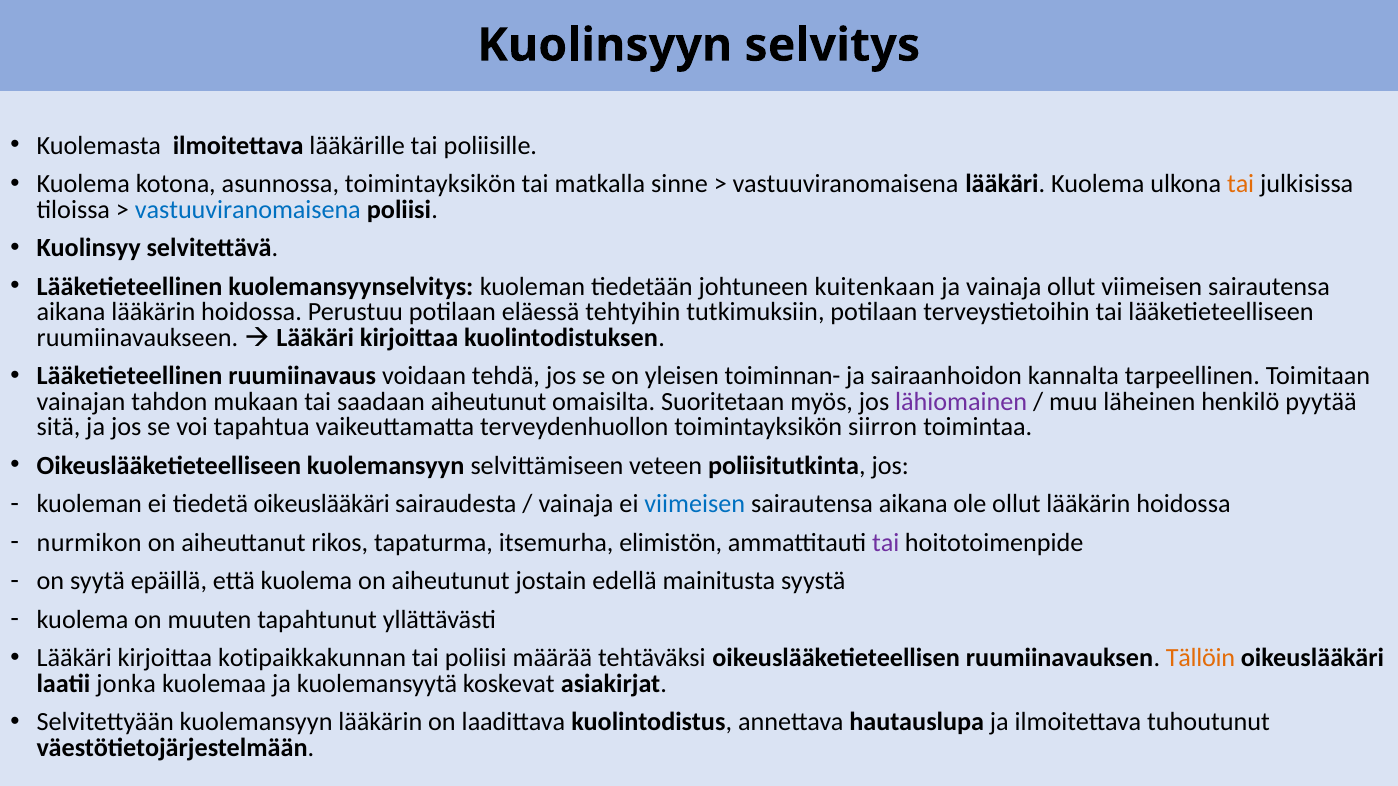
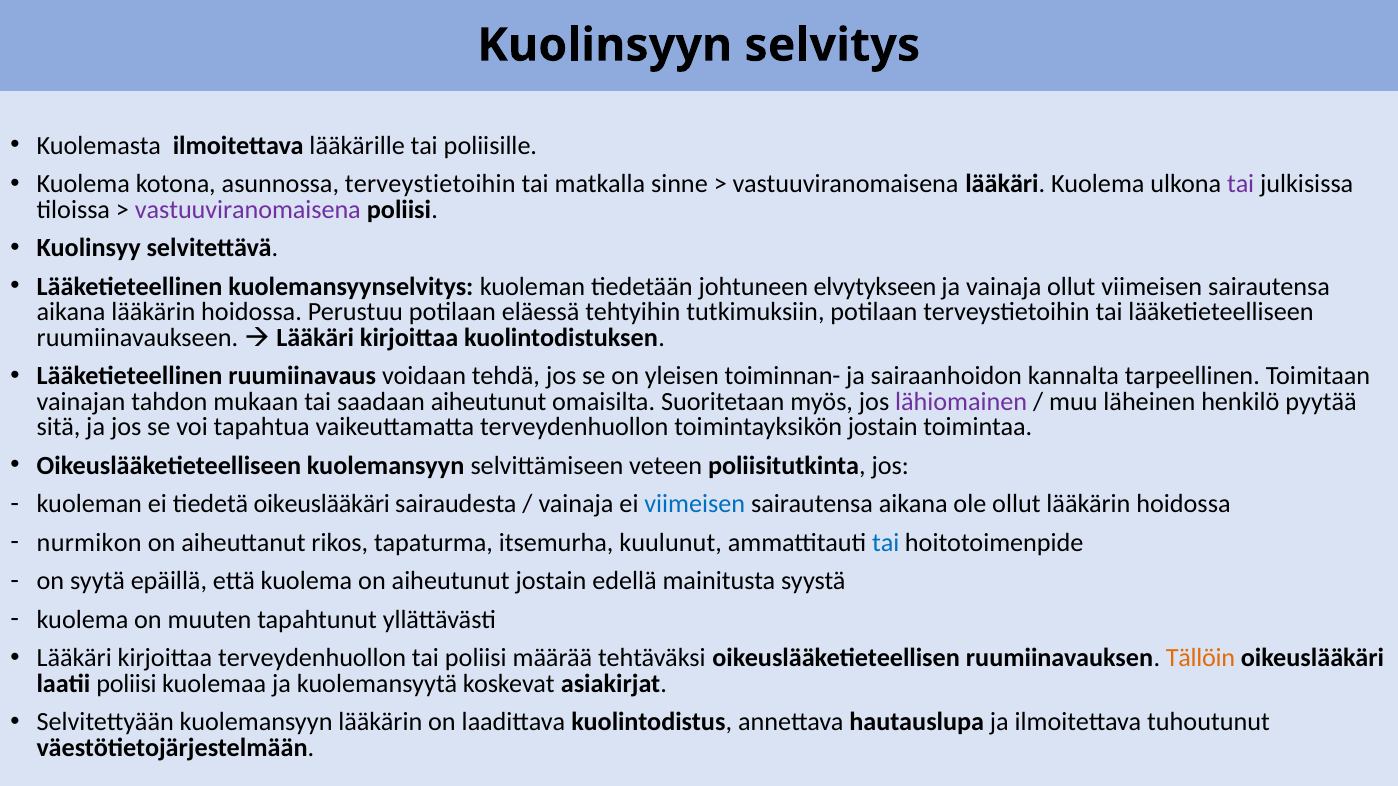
asunnossa toimintayksikön: toimintayksikön -> terveystietoihin
tai at (1241, 184) colour: orange -> purple
vastuuviranomaisena at (248, 210) colour: blue -> purple
kuitenkaan: kuitenkaan -> elvytykseen
toimintayksikön siirron: siirron -> jostain
elimistön: elimistön -> kuulunut
tai at (886, 543) colour: purple -> blue
kirjoittaa kotipaikkakunnan: kotipaikkakunnan -> terveydenhuollon
laatii jonka: jonka -> poliisi
